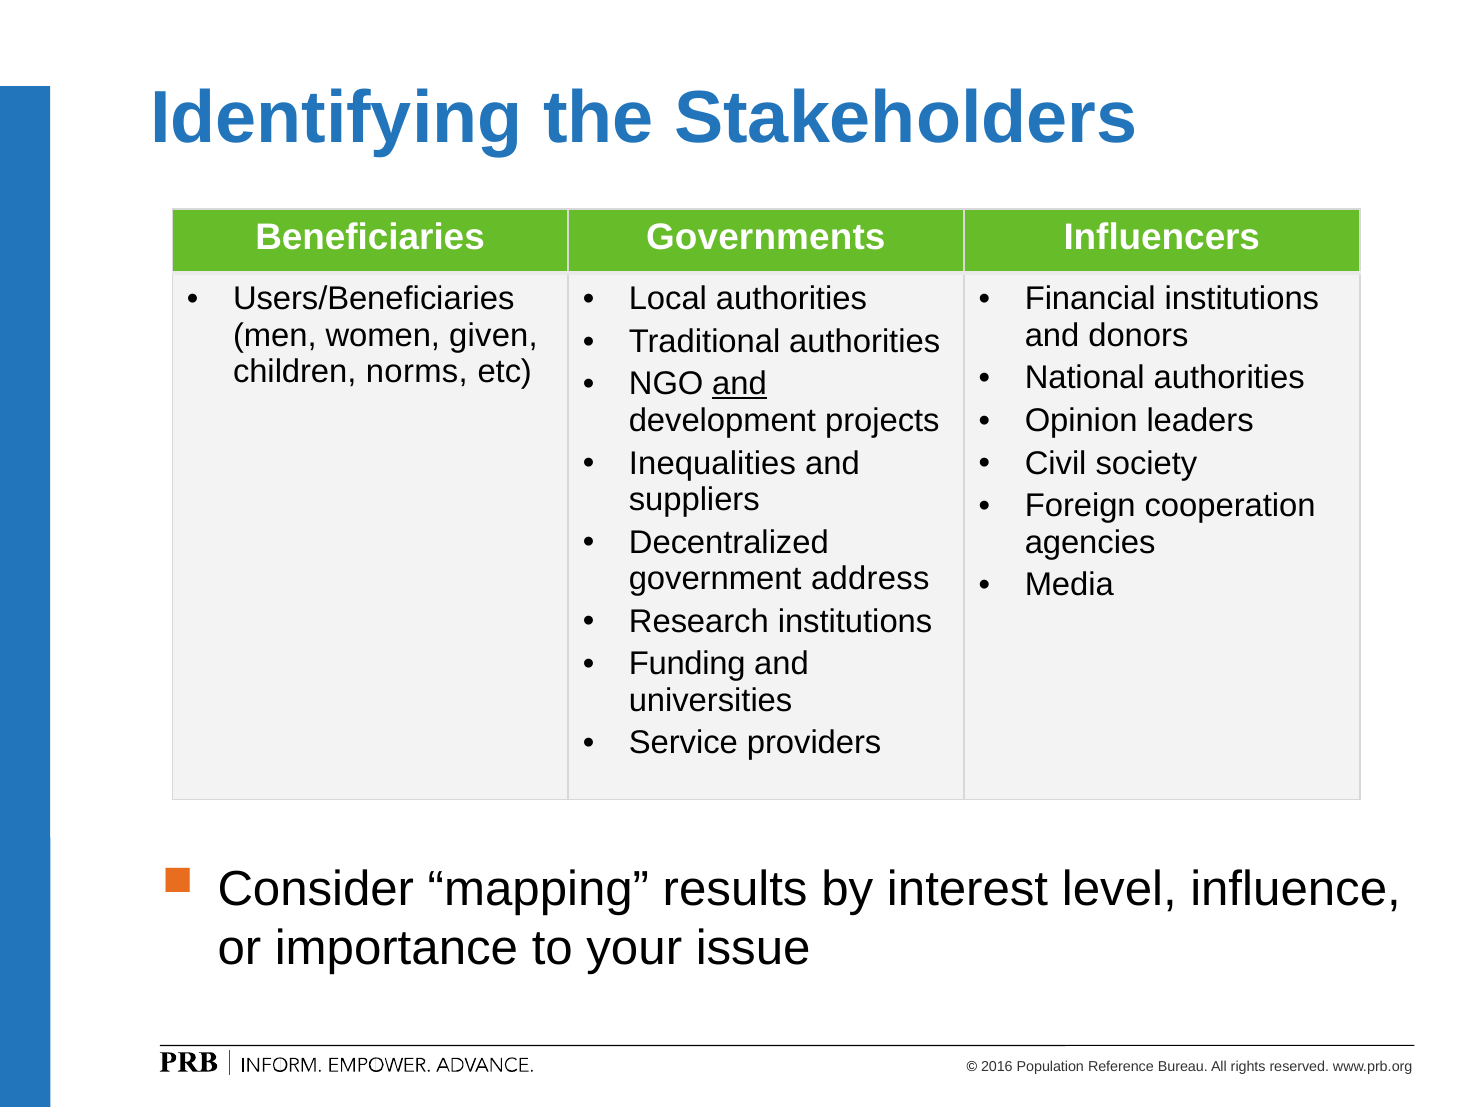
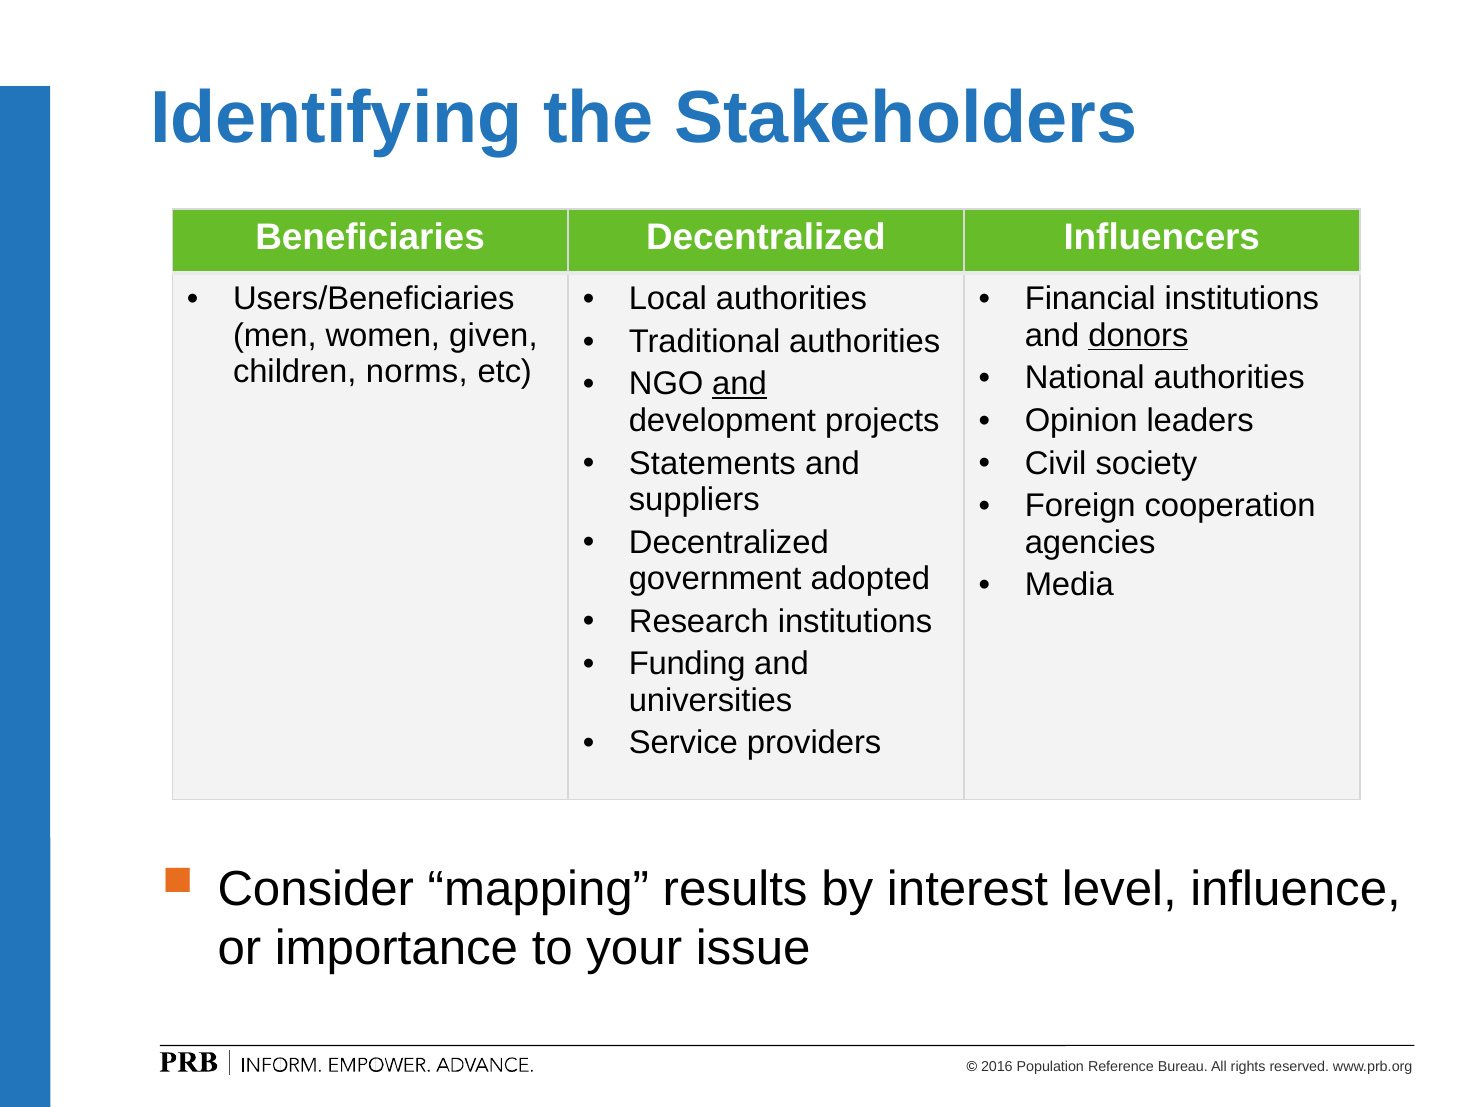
Beneficiaries Governments: Governments -> Decentralized
donors underline: none -> present
Inequalities: Inequalities -> Statements
address: address -> adopted
